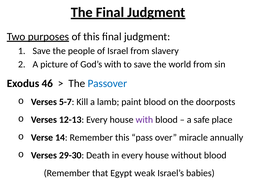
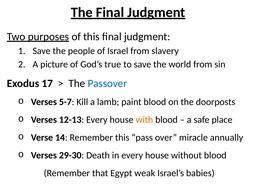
God’s with: with -> true
46: 46 -> 17
with at (144, 120) colour: purple -> orange
